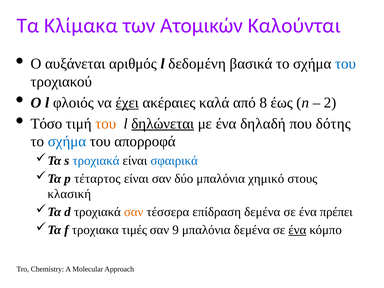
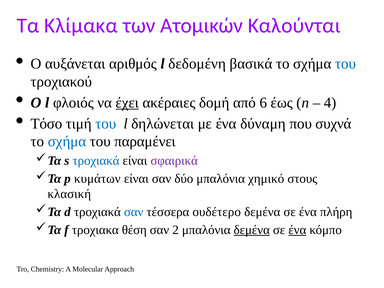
καλά: καλά -> δομή
8: 8 -> 6
2: 2 -> 4
του at (106, 124) colour: orange -> blue
δηλώνεται underline: present -> none
δηλαδή: δηλαδή -> δύναμη
δότης: δότης -> συχνά
απορροφά: απορροφά -> παραμένει
σφαιρικά colour: blue -> purple
τέταρτος: τέταρτος -> κυμάτων
σαν at (134, 212) colour: orange -> blue
επίδραση: επίδραση -> ουδέτερο
πρέπει: πρέπει -> πλήρη
τιμές: τιμές -> θέση
9: 9 -> 2
δεμένα at (252, 230) underline: none -> present
